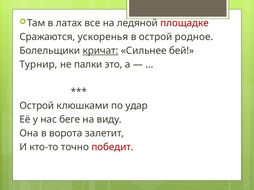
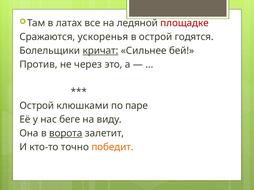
родное: родное -> годятся
Турнир: Турнир -> Против
палки: палки -> через
удар: удар -> паре
ворота underline: none -> present
победит colour: red -> orange
